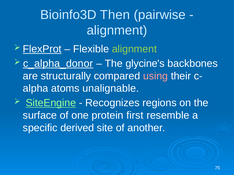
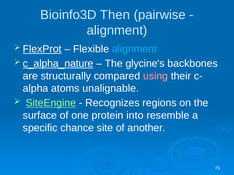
alignment at (134, 49) colour: light green -> light blue
c_alpha_donor: c_alpha_donor -> c_alpha_nature
first: first -> into
derived: derived -> chance
